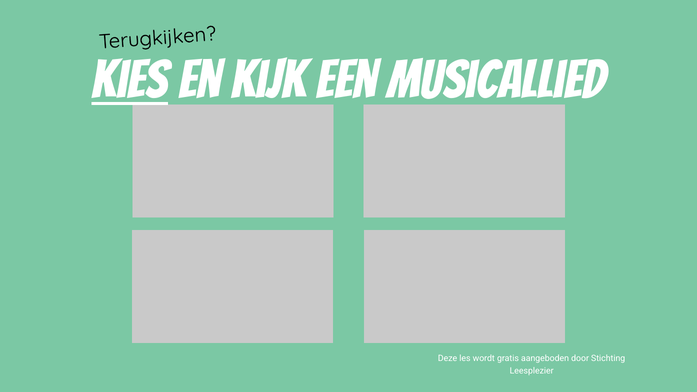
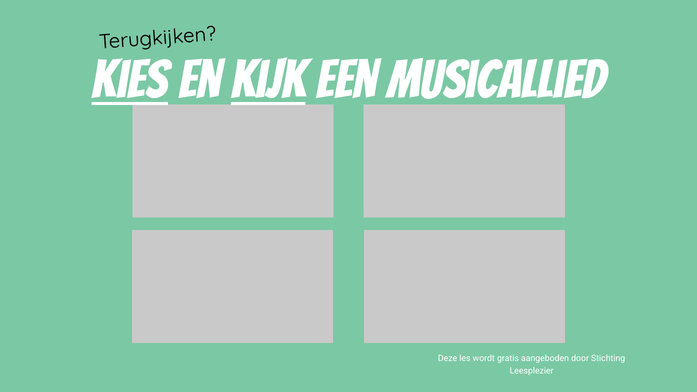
kijk underline: none -> present
